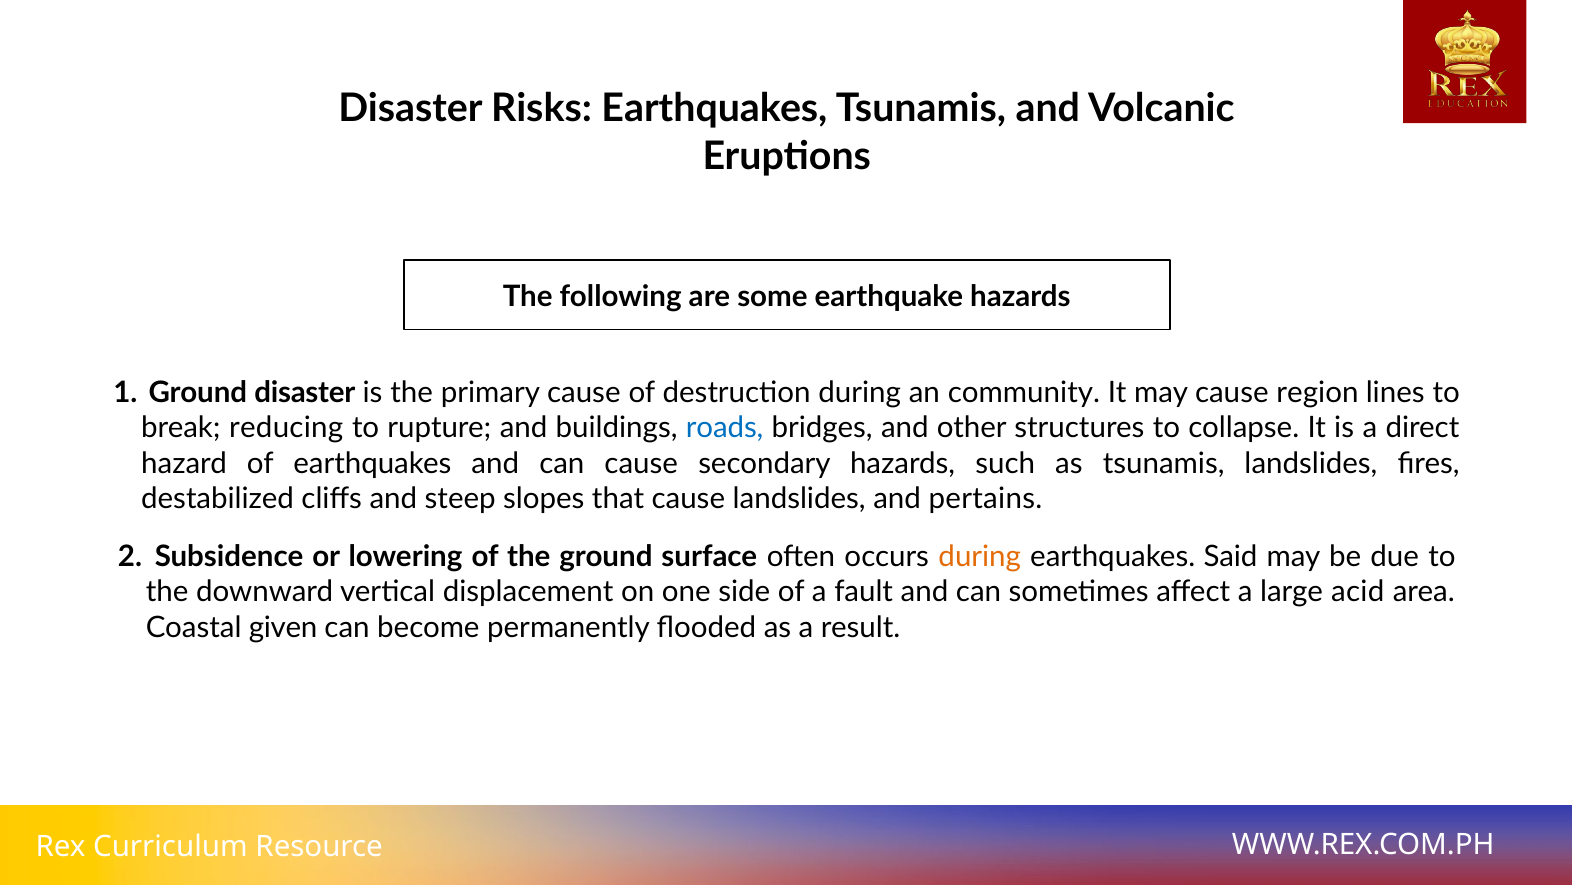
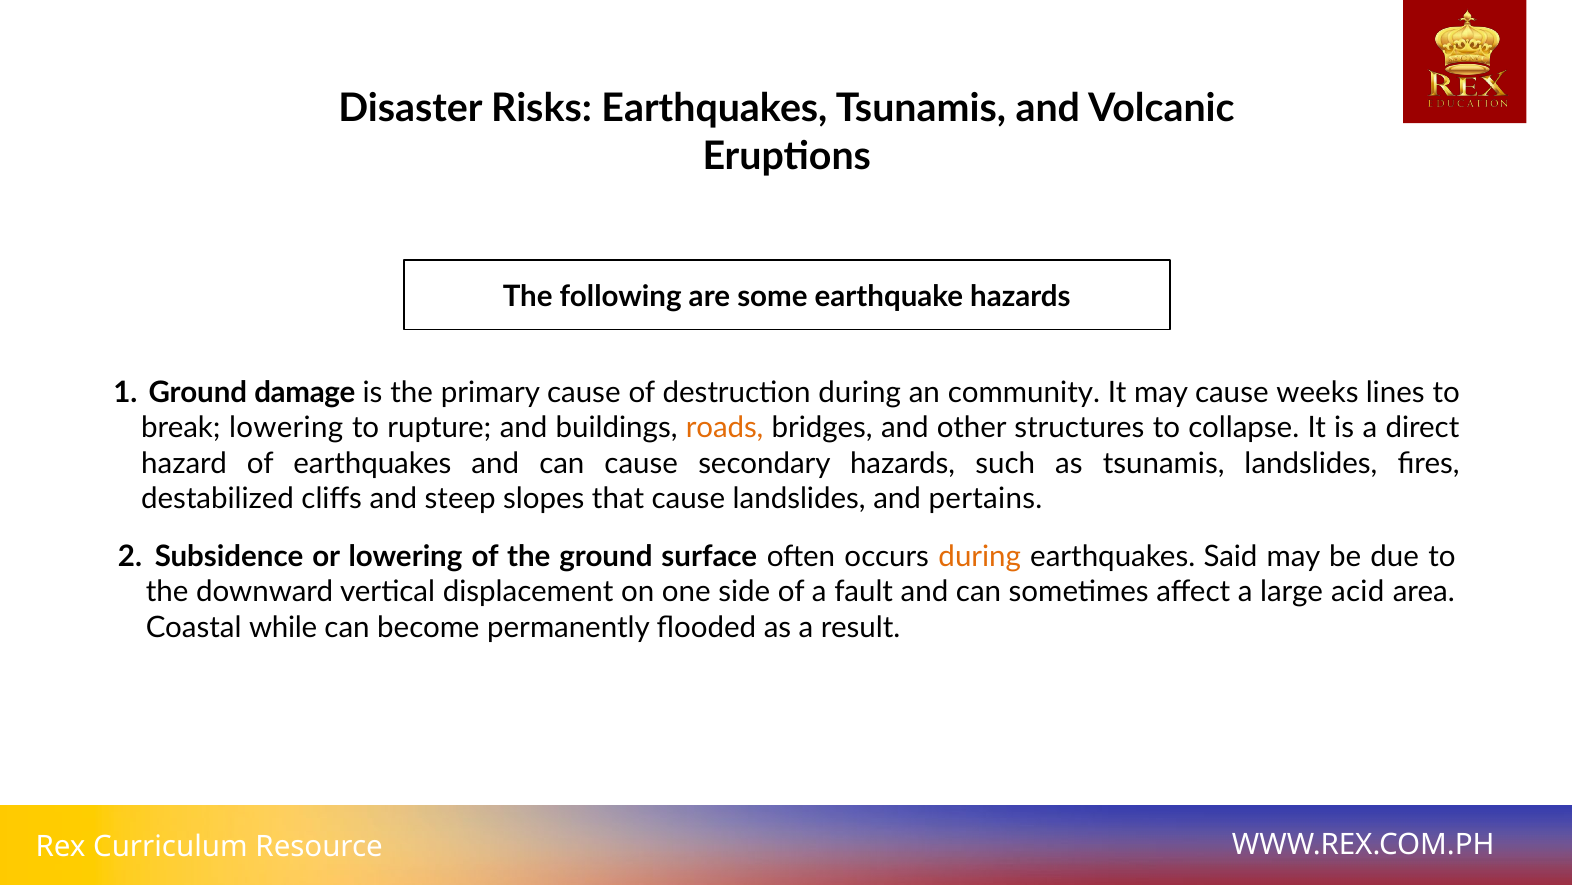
Ground disaster: disaster -> damage
region: region -> weeks
break reducing: reducing -> lowering
roads colour: blue -> orange
given: given -> while
